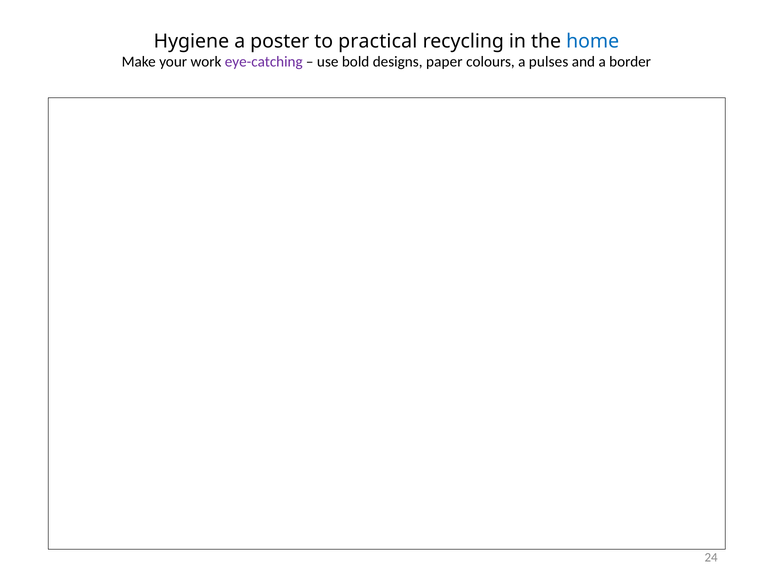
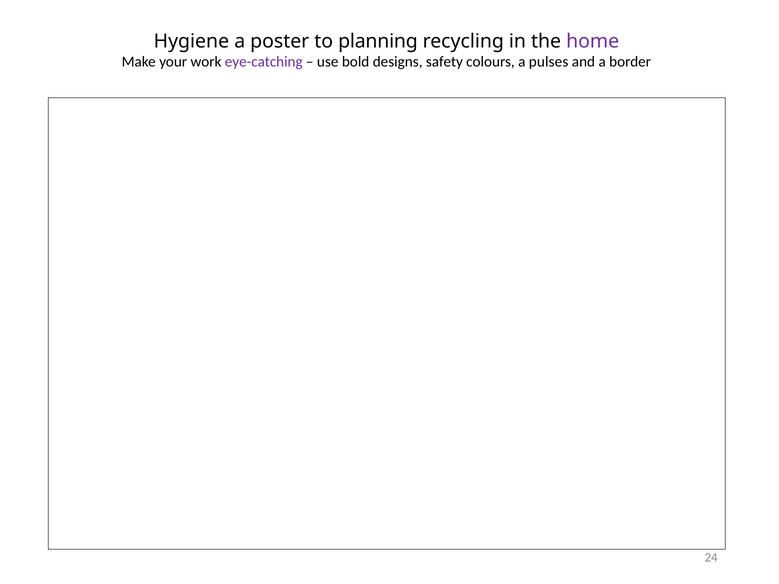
practical: practical -> planning
home colour: blue -> purple
paper: paper -> safety
